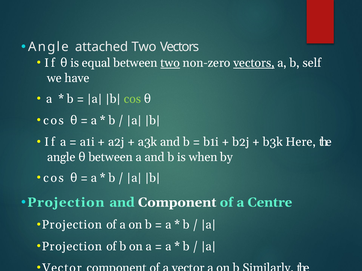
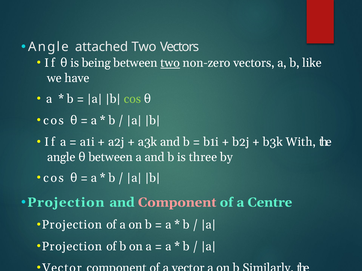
equal: equal -> being
vectors at (254, 63) underline: present -> none
self: self -> like
Here: Here -> With
when: when -> three
Component at (177, 203) colour: white -> pink
